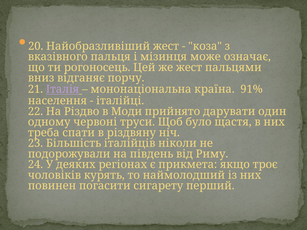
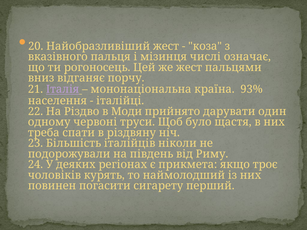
може: може -> числі
91%: 91% -> 93%
